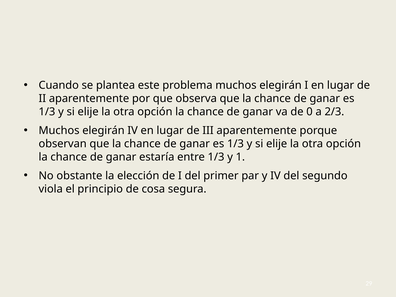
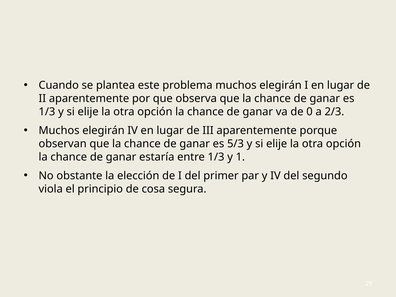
1/3 at (235, 144): 1/3 -> 5/3
